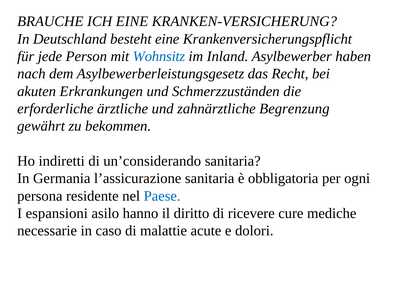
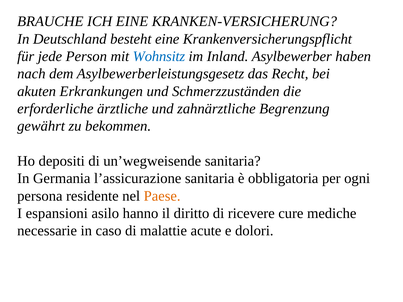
indiretti: indiretti -> depositi
un’considerando: un’considerando -> un’wegweisende
Paese colour: blue -> orange
